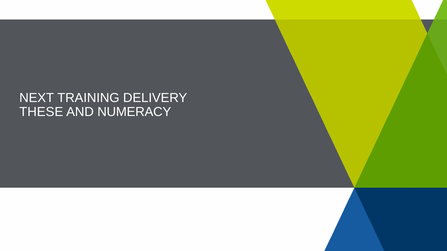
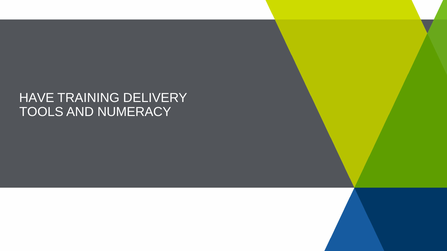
NEXT: NEXT -> HAVE
THESE: THESE -> TOOLS
